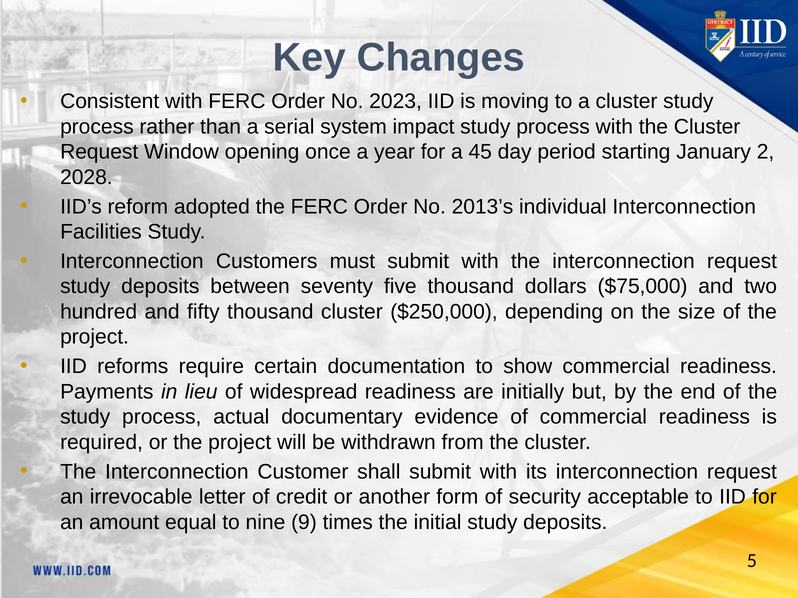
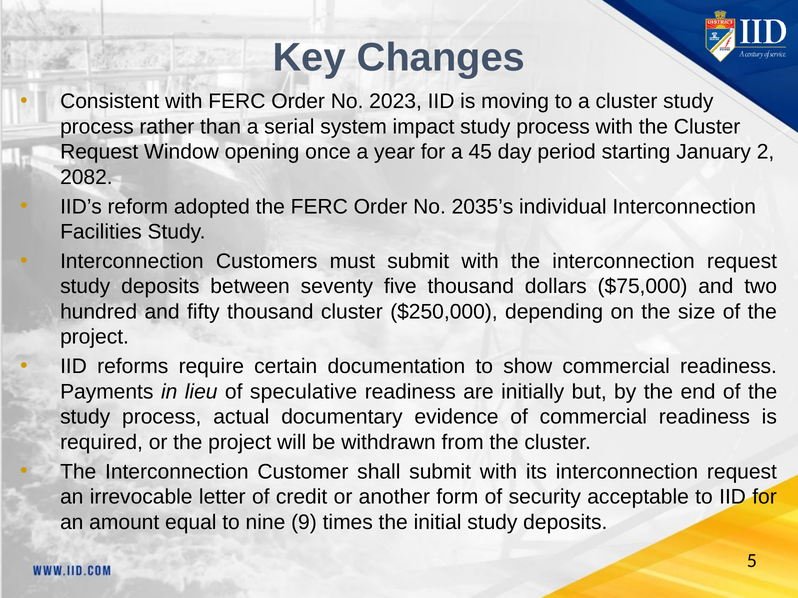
2028: 2028 -> 2082
2013’s: 2013’s -> 2035’s
widespread: widespread -> speculative
